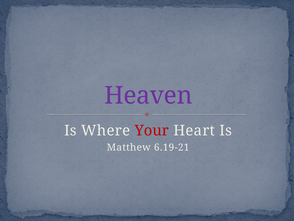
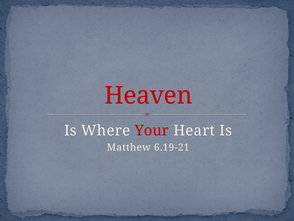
Heaven colour: purple -> red
